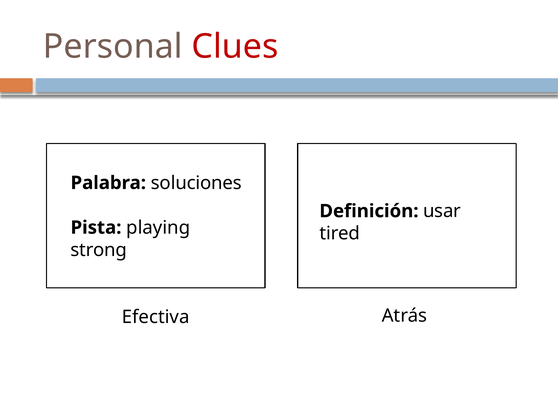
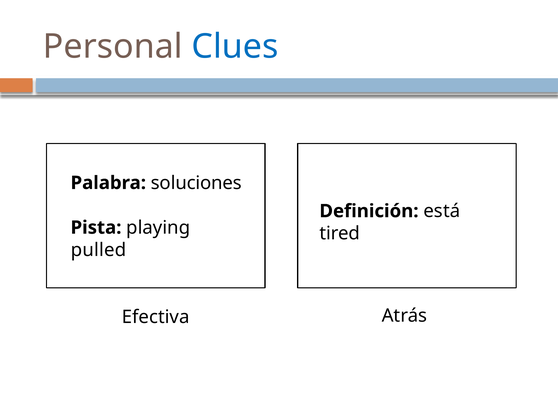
Clues colour: red -> blue
usar: usar -> está
strong: strong -> pulled
